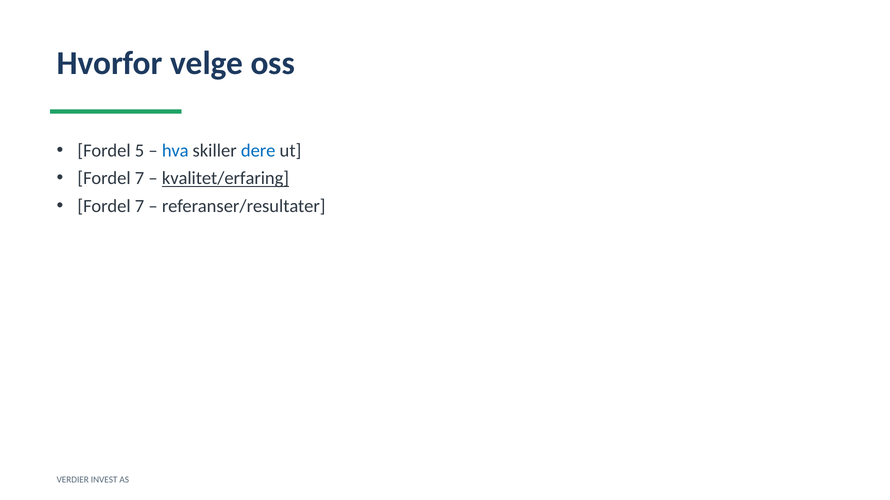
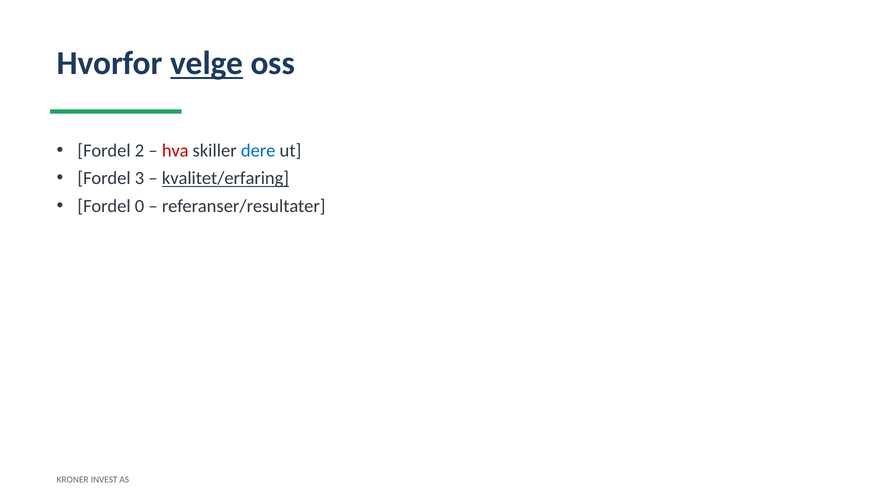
velge underline: none -> present
5: 5 -> 2
hva colour: blue -> red
7 at (140, 179): 7 -> 3
7 at (140, 206): 7 -> 0
VERDIER: VERDIER -> KRONER
